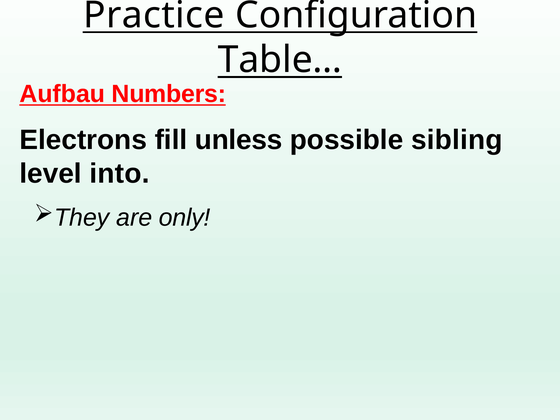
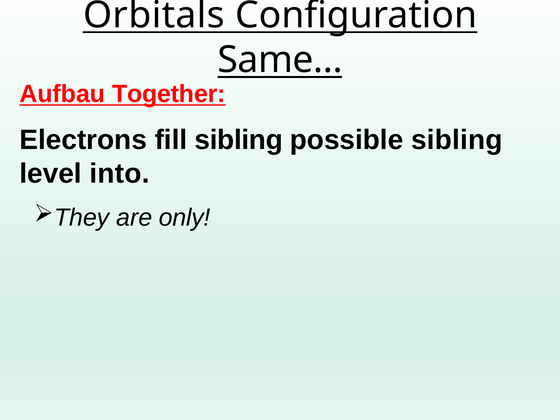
Practice: Practice -> Orbitals
Table…: Table… -> Same…
Numbers: Numbers -> Together
fill unless: unless -> sibling
